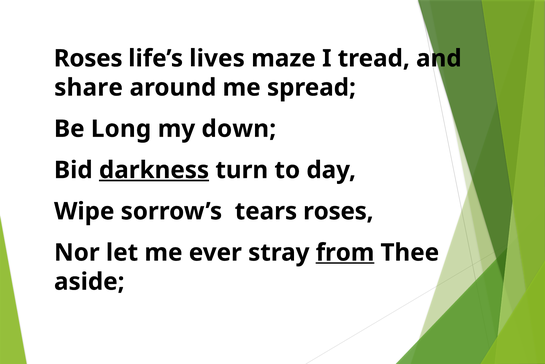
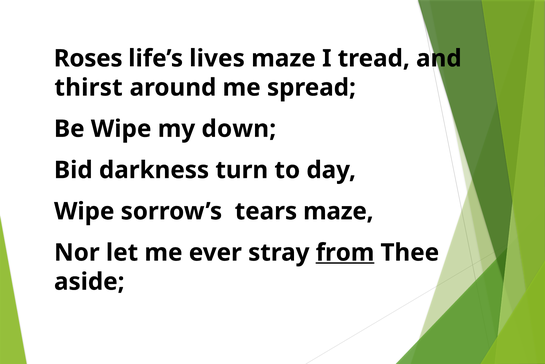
share: share -> thirst
Be Long: Long -> Wipe
darkness underline: present -> none
tears roses: roses -> maze
